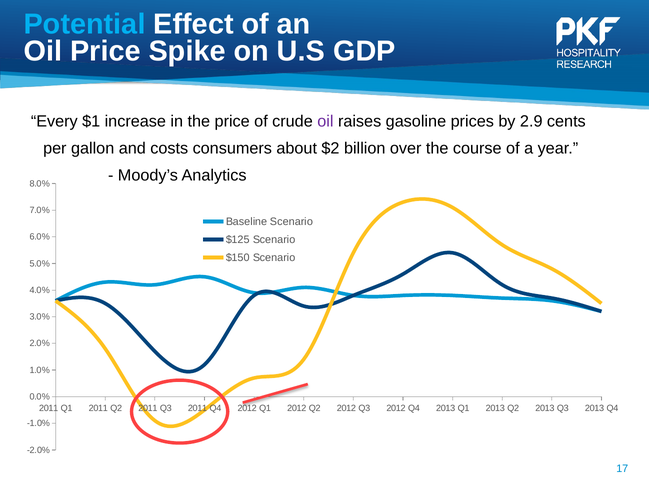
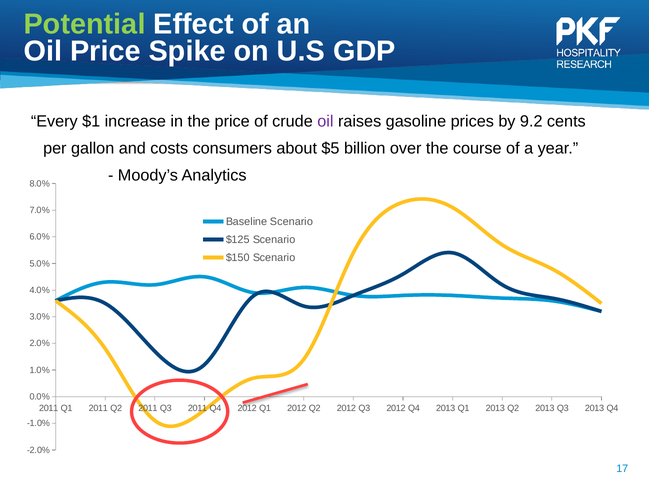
Potential colour: light blue -> light green
2.9: 2.9 -> 9.2
$2: $2 -> $5
